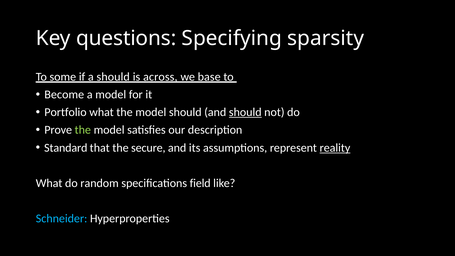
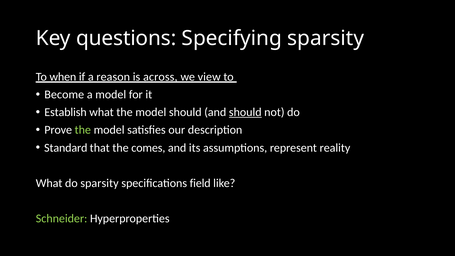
some: some -> when
a should: should -> reason
base: base -> view
Portfolio: Portfolio -> Establish
secure: secure -> comes
reality underline: present -> none
do random: random -> sparsity
Schneider colour: light blue -> light green
